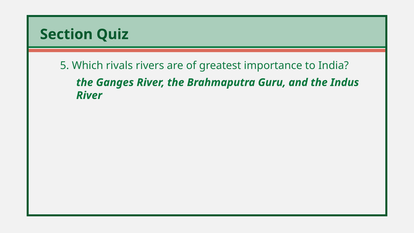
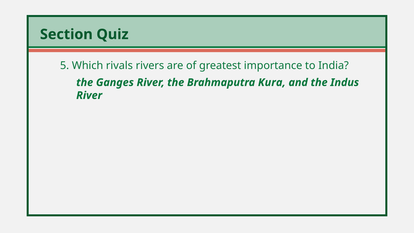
Guru: Guru -> Kura
